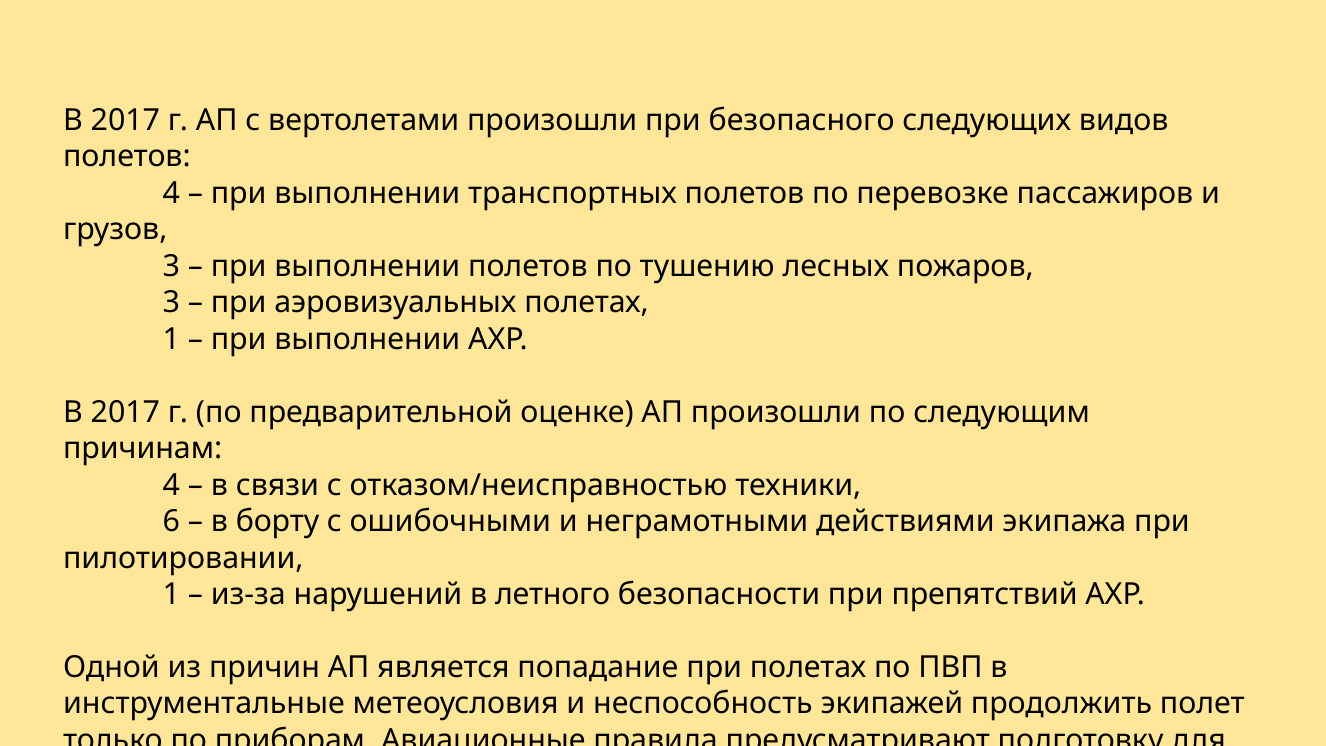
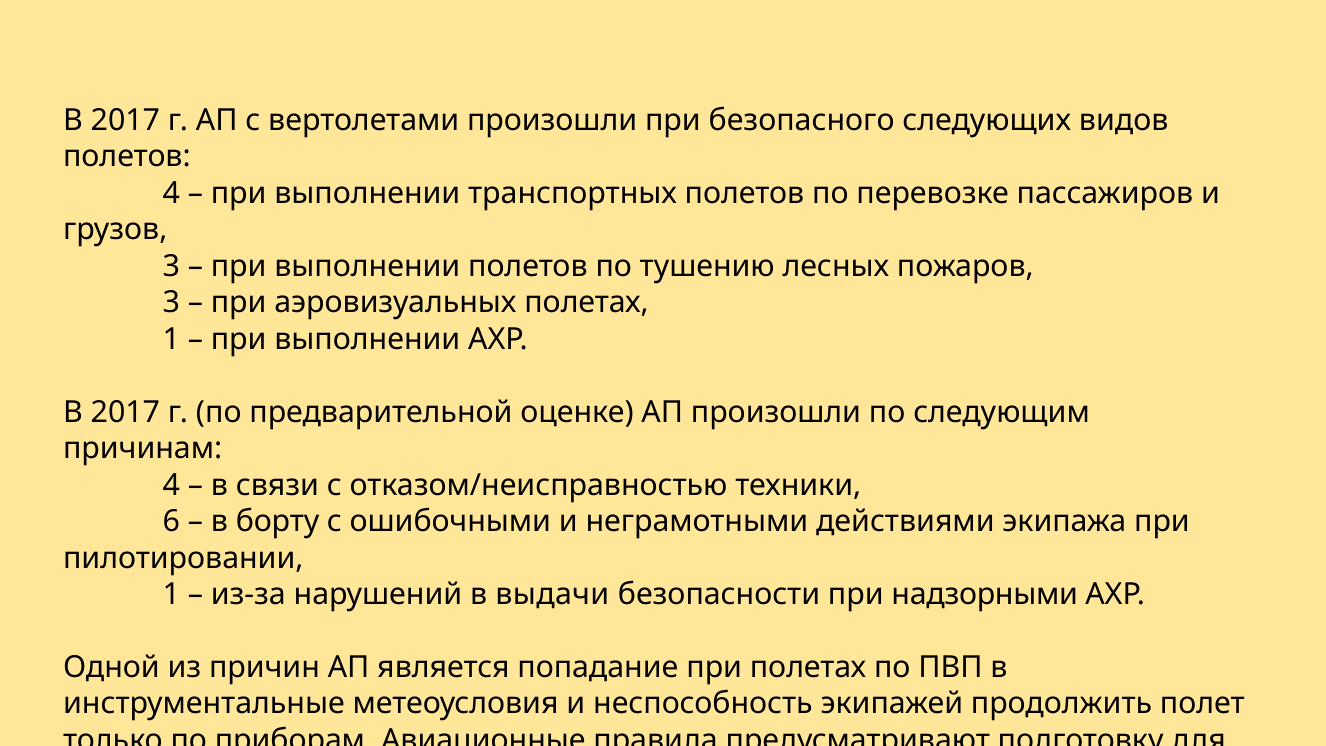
летного: летного -> выдачи
препятствий: препятствий -> надзорными
